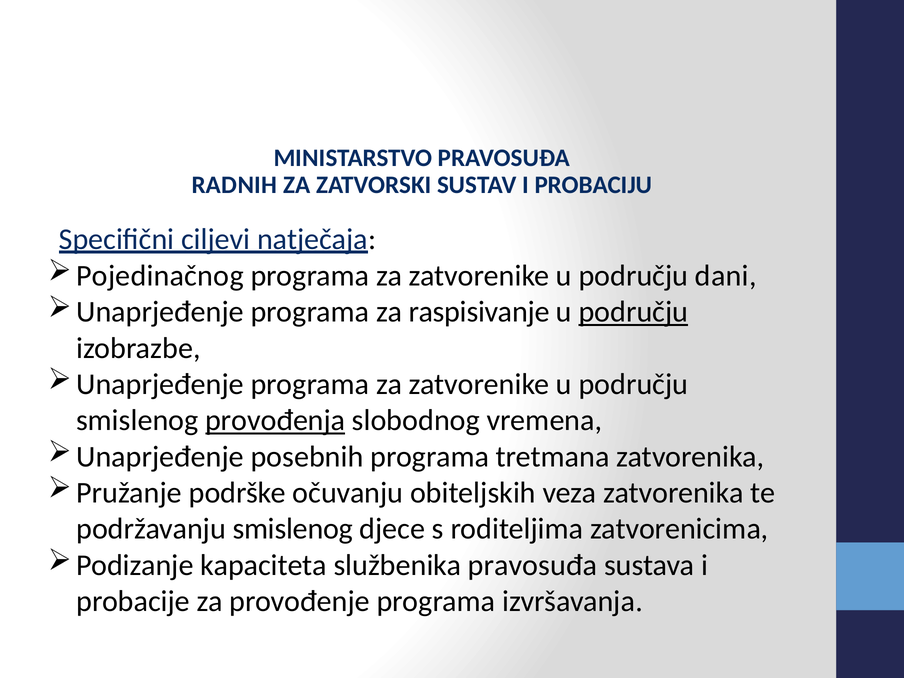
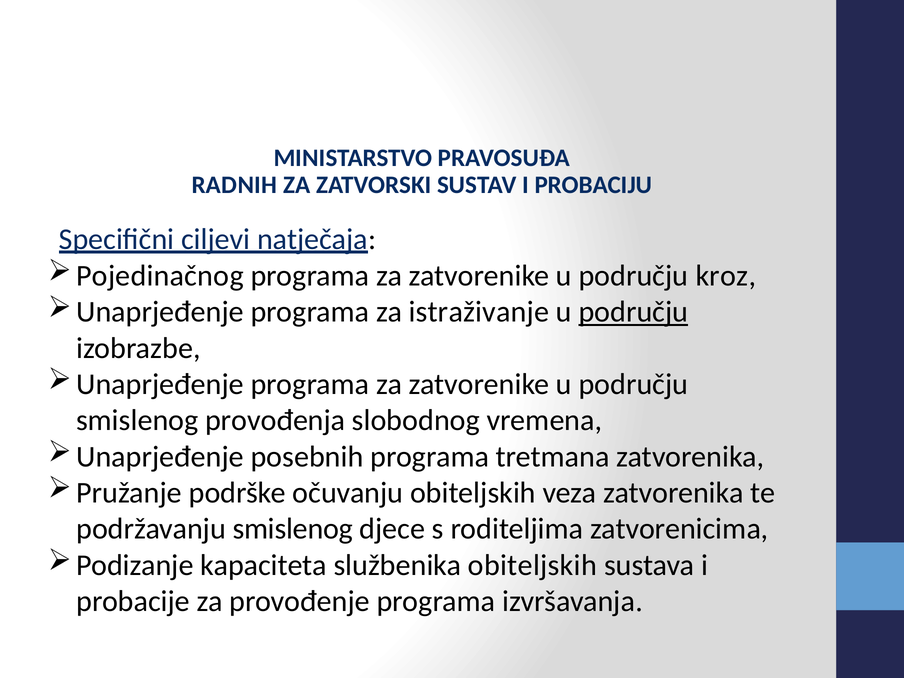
dani: dani -> kroz
raspisivanje: raspisivanje -> istraživanje
provođenja underline: present -> none
službenika pravosuđa: pravosuđa -> obiteljskih
